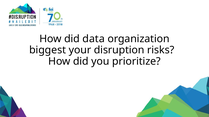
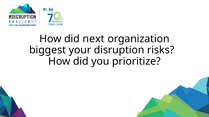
data: data -> next
